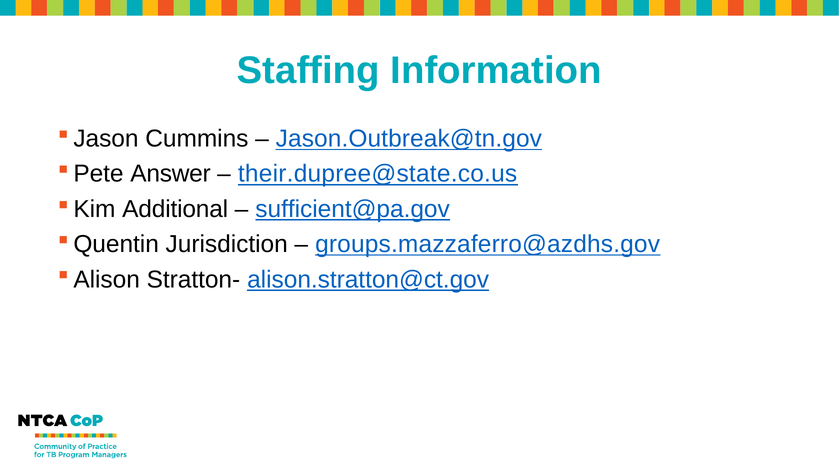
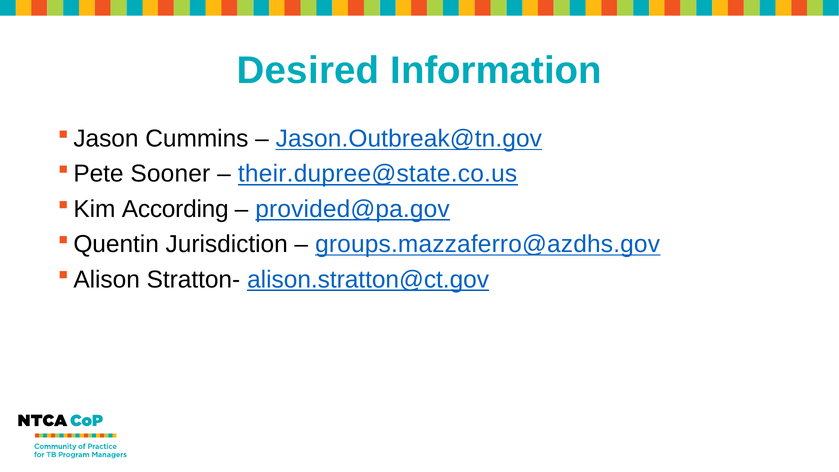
Staffing: Staffing -> Desired
Answer: Answer -> Sooner
Additional: Additional -> According
sufficient@pa.gov: sufficient@pa.gov -> provided@pa.gov
